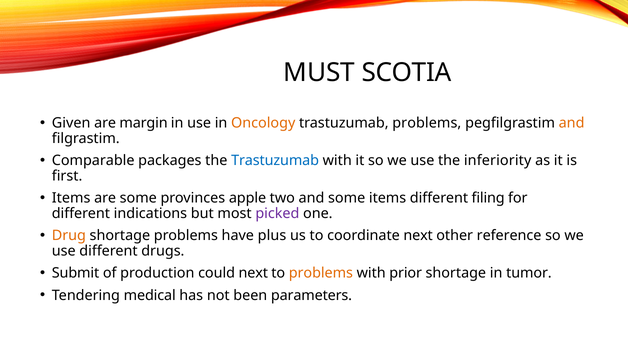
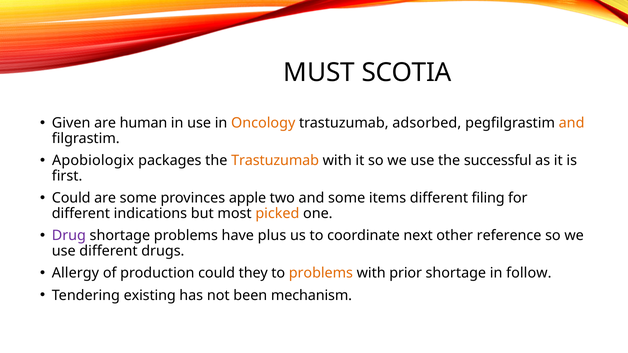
margin: margin -> human
trastuzumab problems: problems -> adsorbed
Comparable: Comparable -> Apobiologix
Trastuzumab at (275, 161) colour: blue -> orange
inferiority: inferiority -> successful
Items at (71, 198): Items -> Could
picked colour: purple -> orange
Drug colour: orange -> purple
Submit: Submit -> Allergy
could next: next -> they
tumor: tumor -> follow
medical: medical -> existing
parameters: parameters -> mechanism
